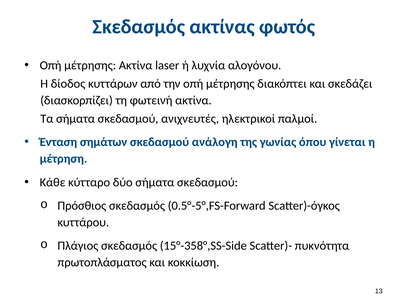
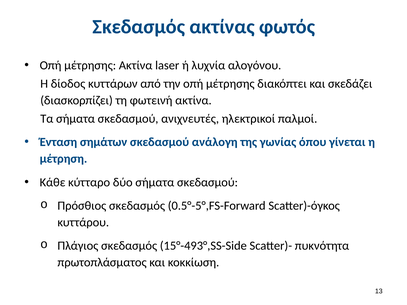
15°-358°,SS-Side: 15°-358°,SS-Side -> 15°-493°,SS-Side
